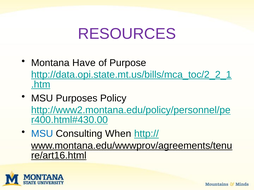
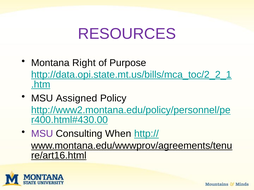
Have: Have -> Right
Purposes: Purposes -> Assigned
MSU at (42, 134) colour: blue -> purple
